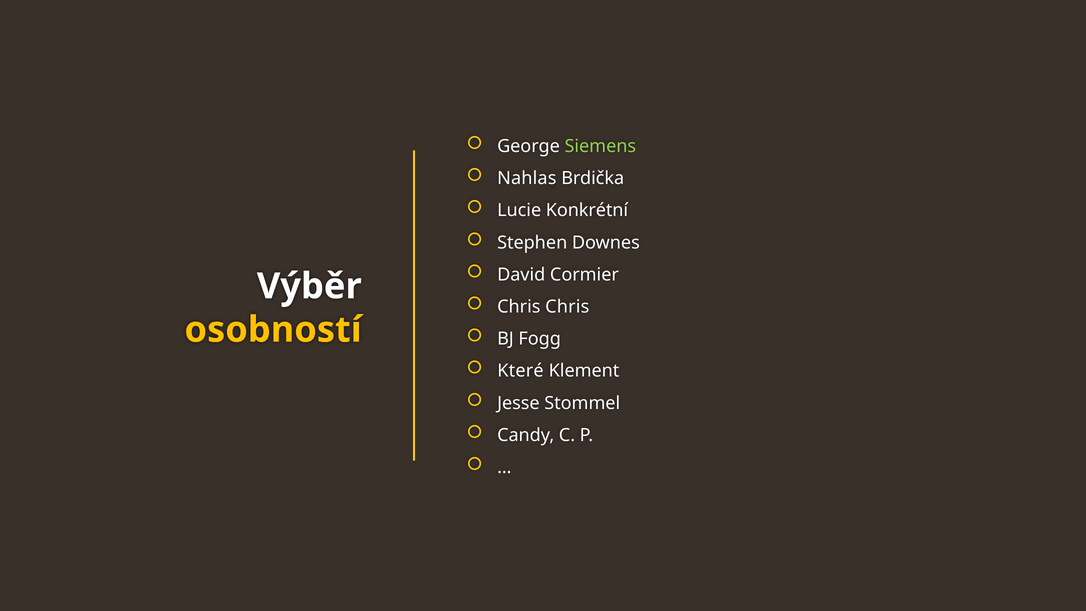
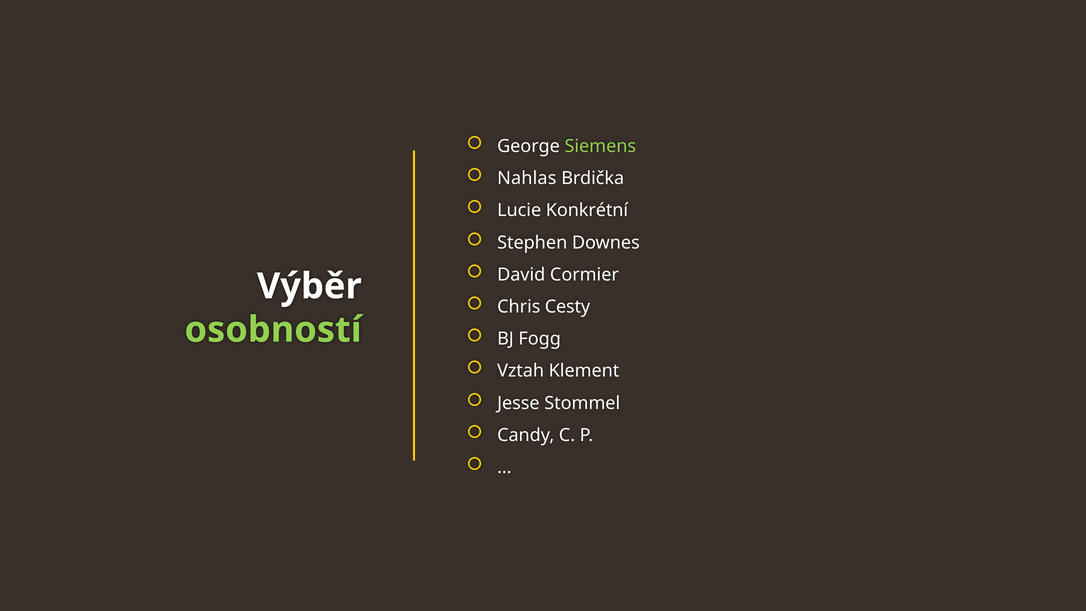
Chris Chris: Chris -> Cesty
osobností colour: yellow -> light green
Které: Které -> Vztah
